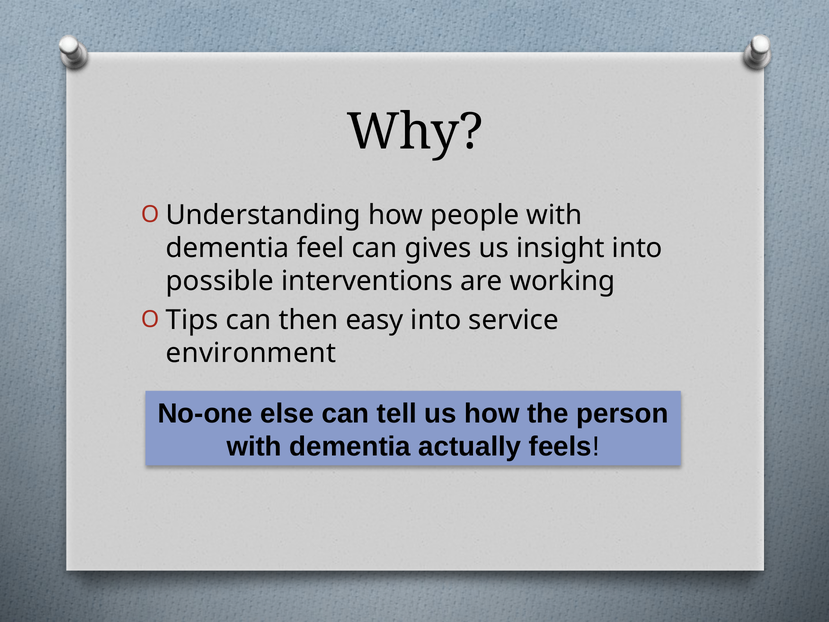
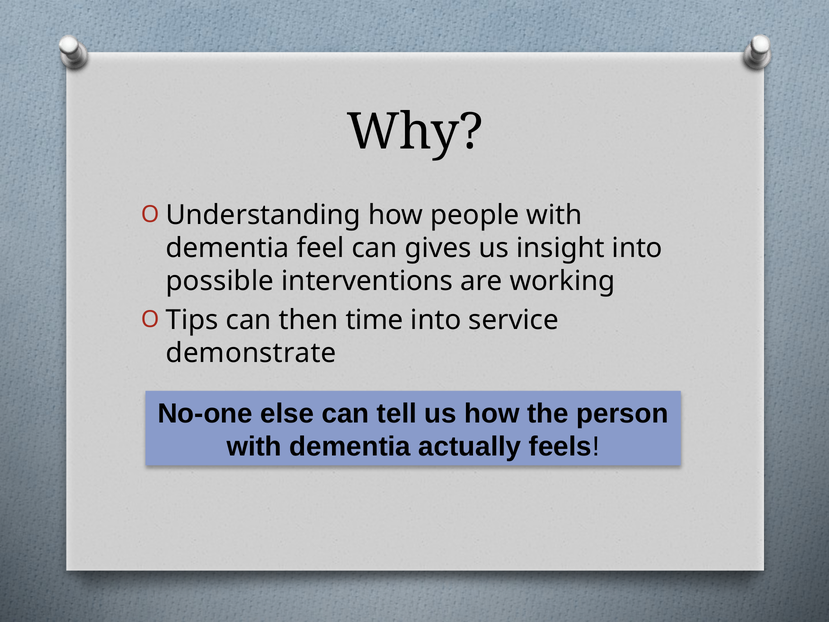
easy: easy -> time
environment: environment -> demonstrate
